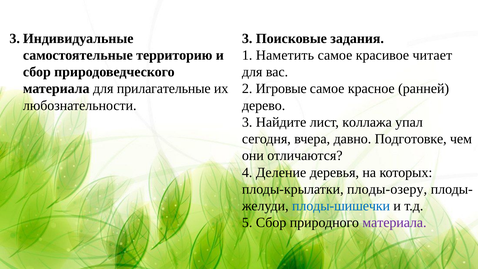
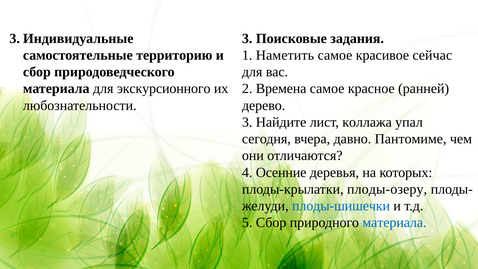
читает: читает -> сейчас
прилагательные: прилагательные -> экскурсионного
Игровые: Игровые -> Времена
Подготовке: Подготовке -> Пантомиме
Деление: Деление -> Осенние
материала at (394, 223) colour: purple -> blue
